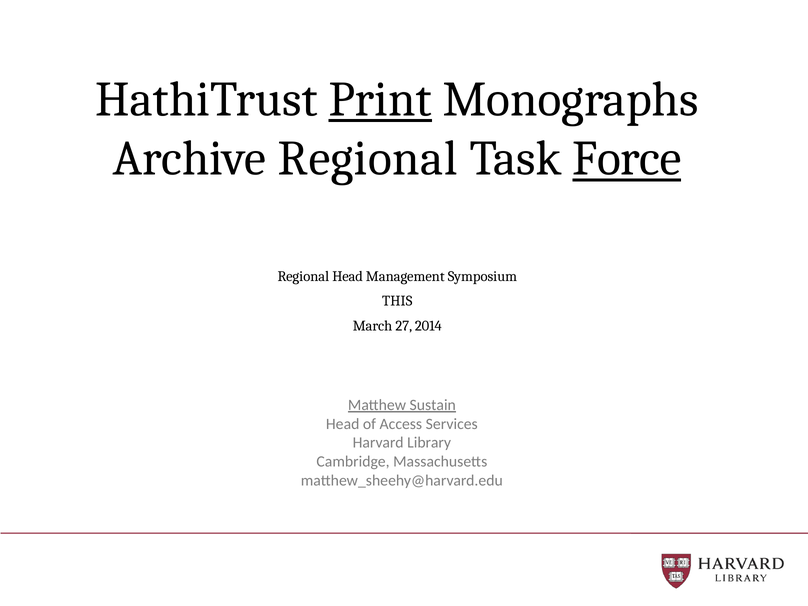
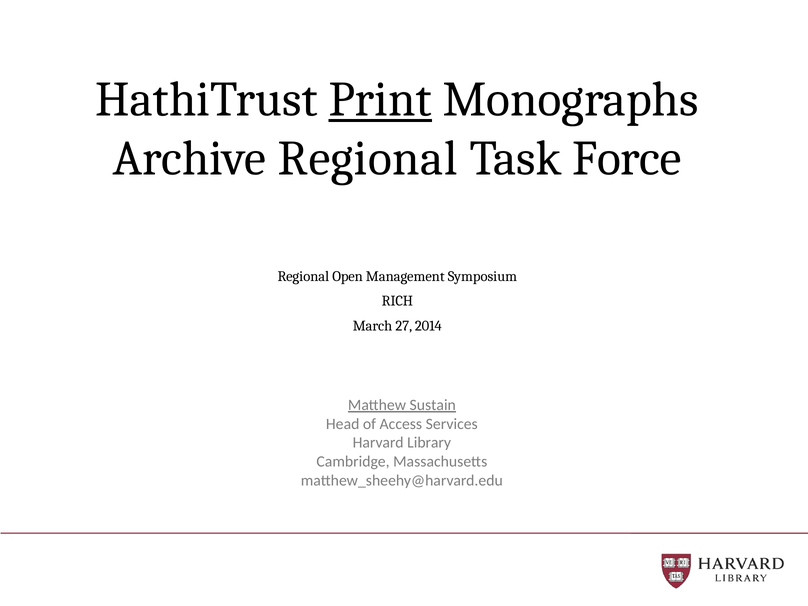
Force underline: present -> none
Regional Head: Head -> Open
THIS: THIS -> RICH
